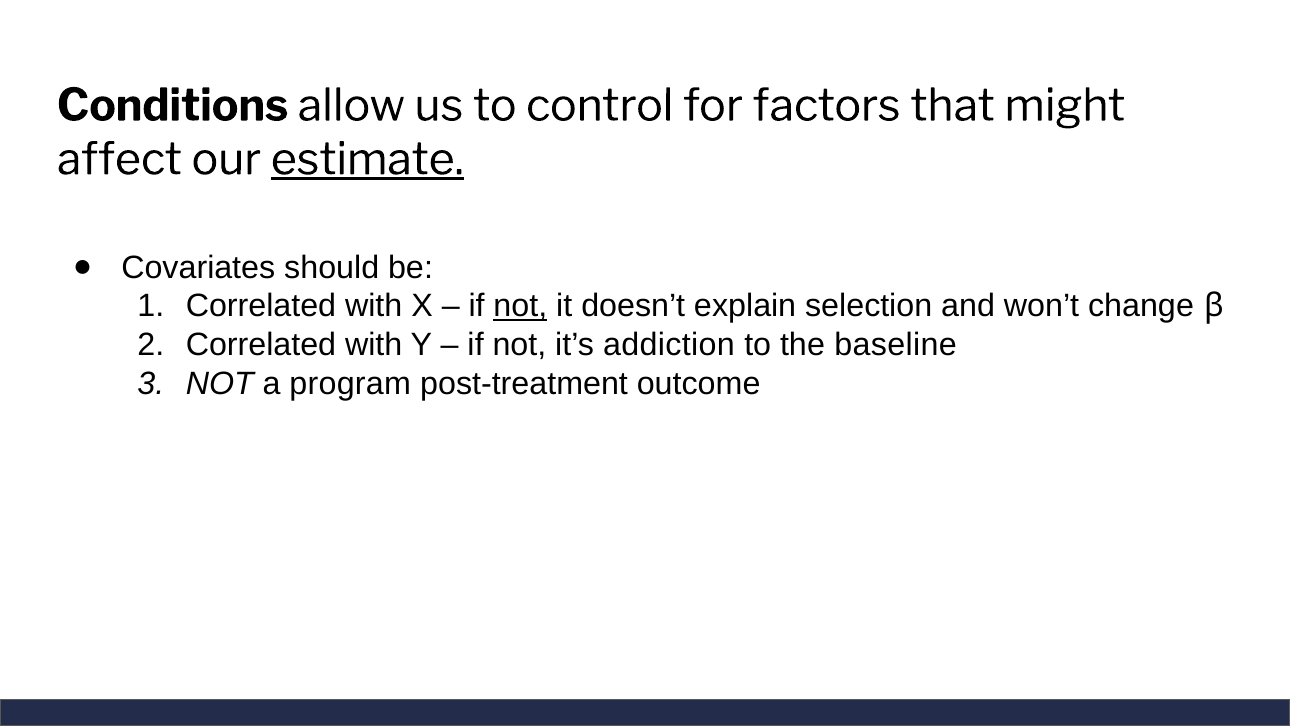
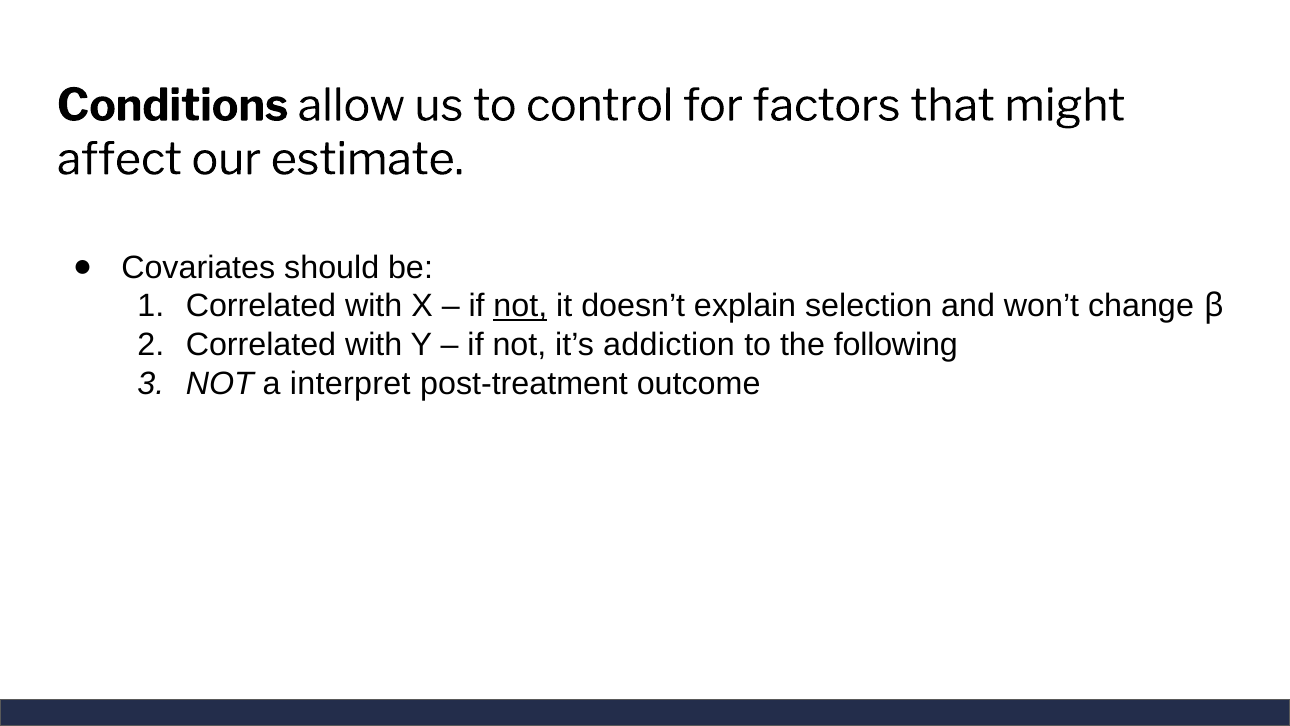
estimate underline: present -> none
baseline: baseline -> following
program: program -> interpret
